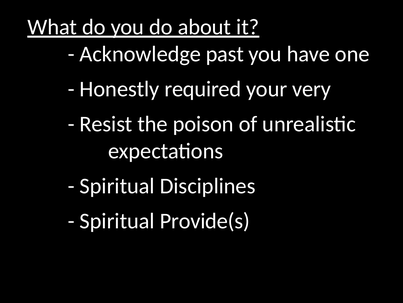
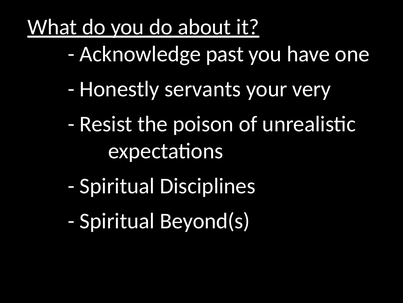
required: required -> servants
Provide(s: Provide(s -> Beyond(s
